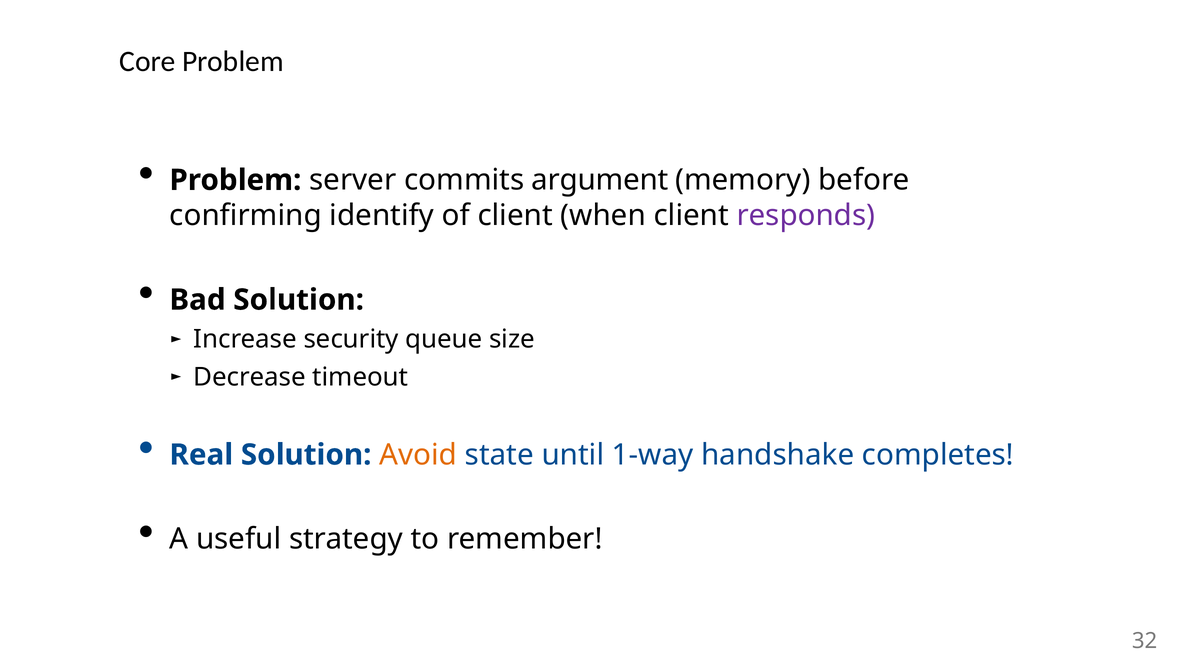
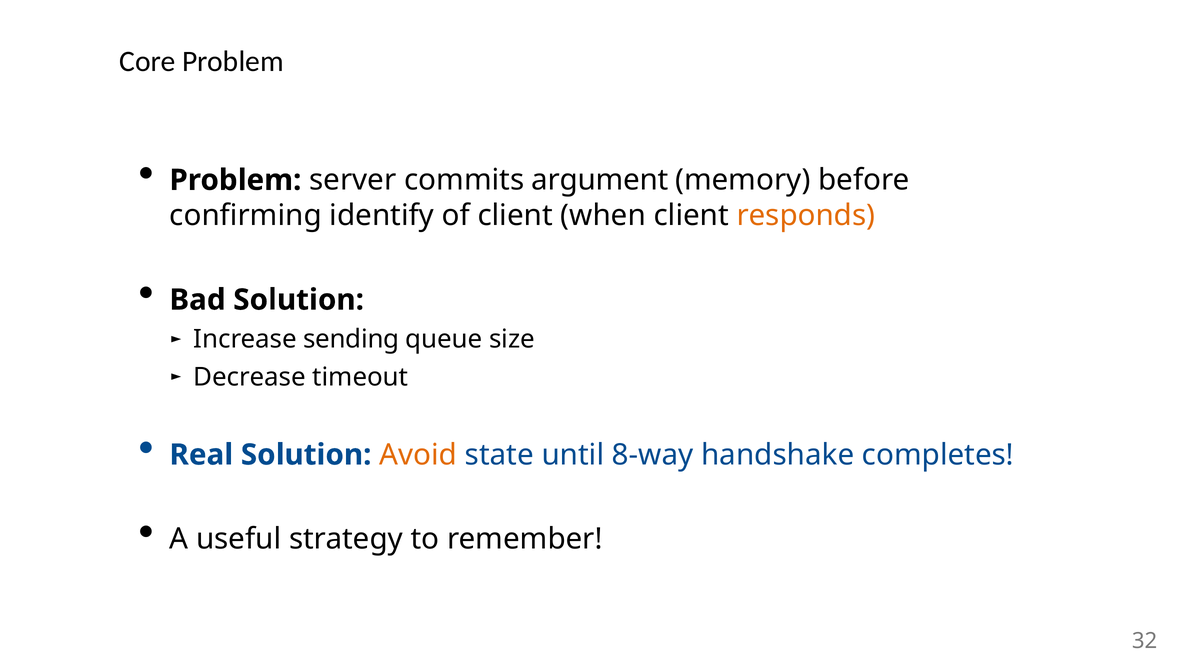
responds colour: purple -> orange
security: security -> sending
1-way: 1-way -> 8-way
